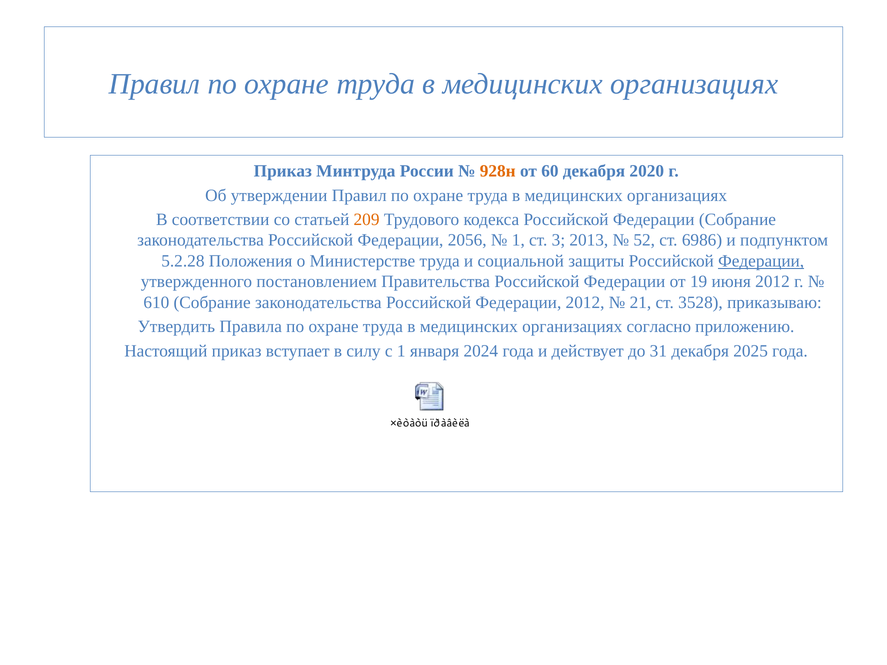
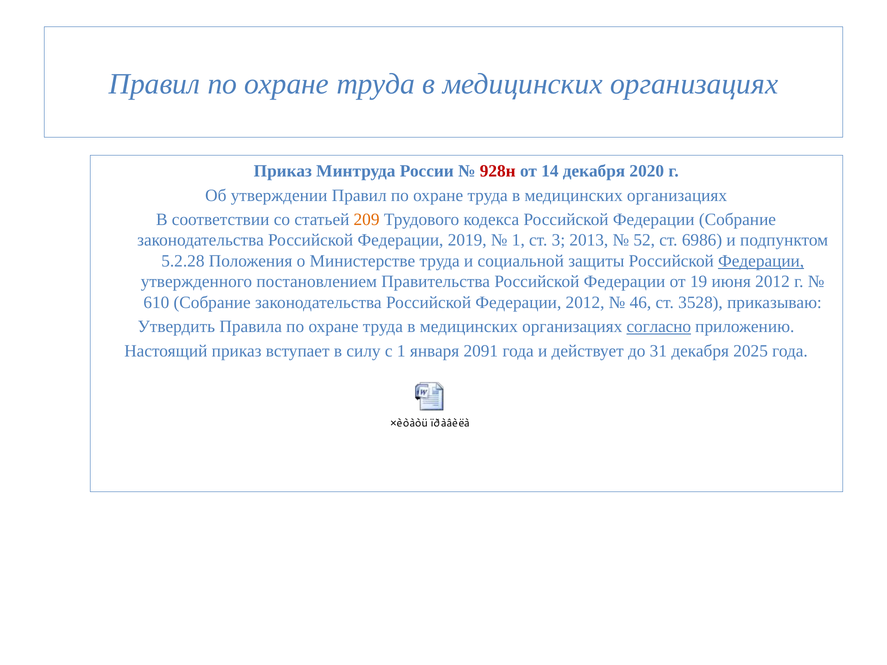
928н colour: orange -> red
60: 60 -> 14
2056: 2056 -> 2019
21: 21 -> 46
согласно underline: none -> present
2024: 2024 -> 2091
